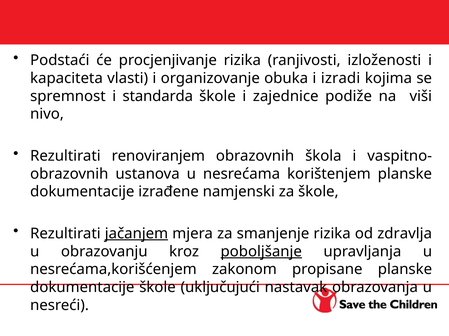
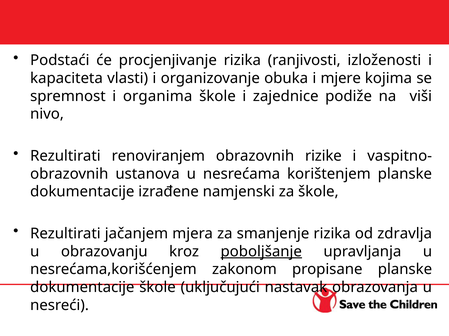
izradi: izradi -> mjere
standarda: standarda -> organima
škola: škola -> rizike
jačanjem underline: present -> none
